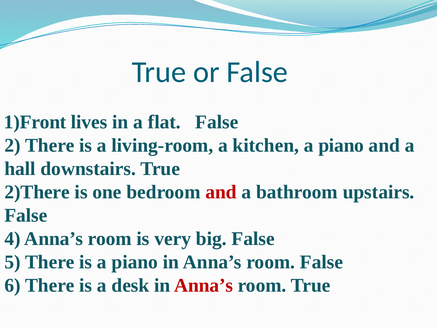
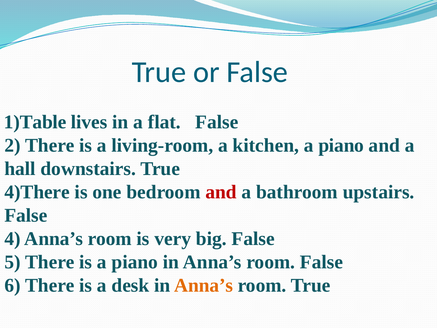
1)Front: 1)Front -> 1)Table
2)There: 2)There -> 4)There
Anna’s at (204, 285) colour: red -> orange
